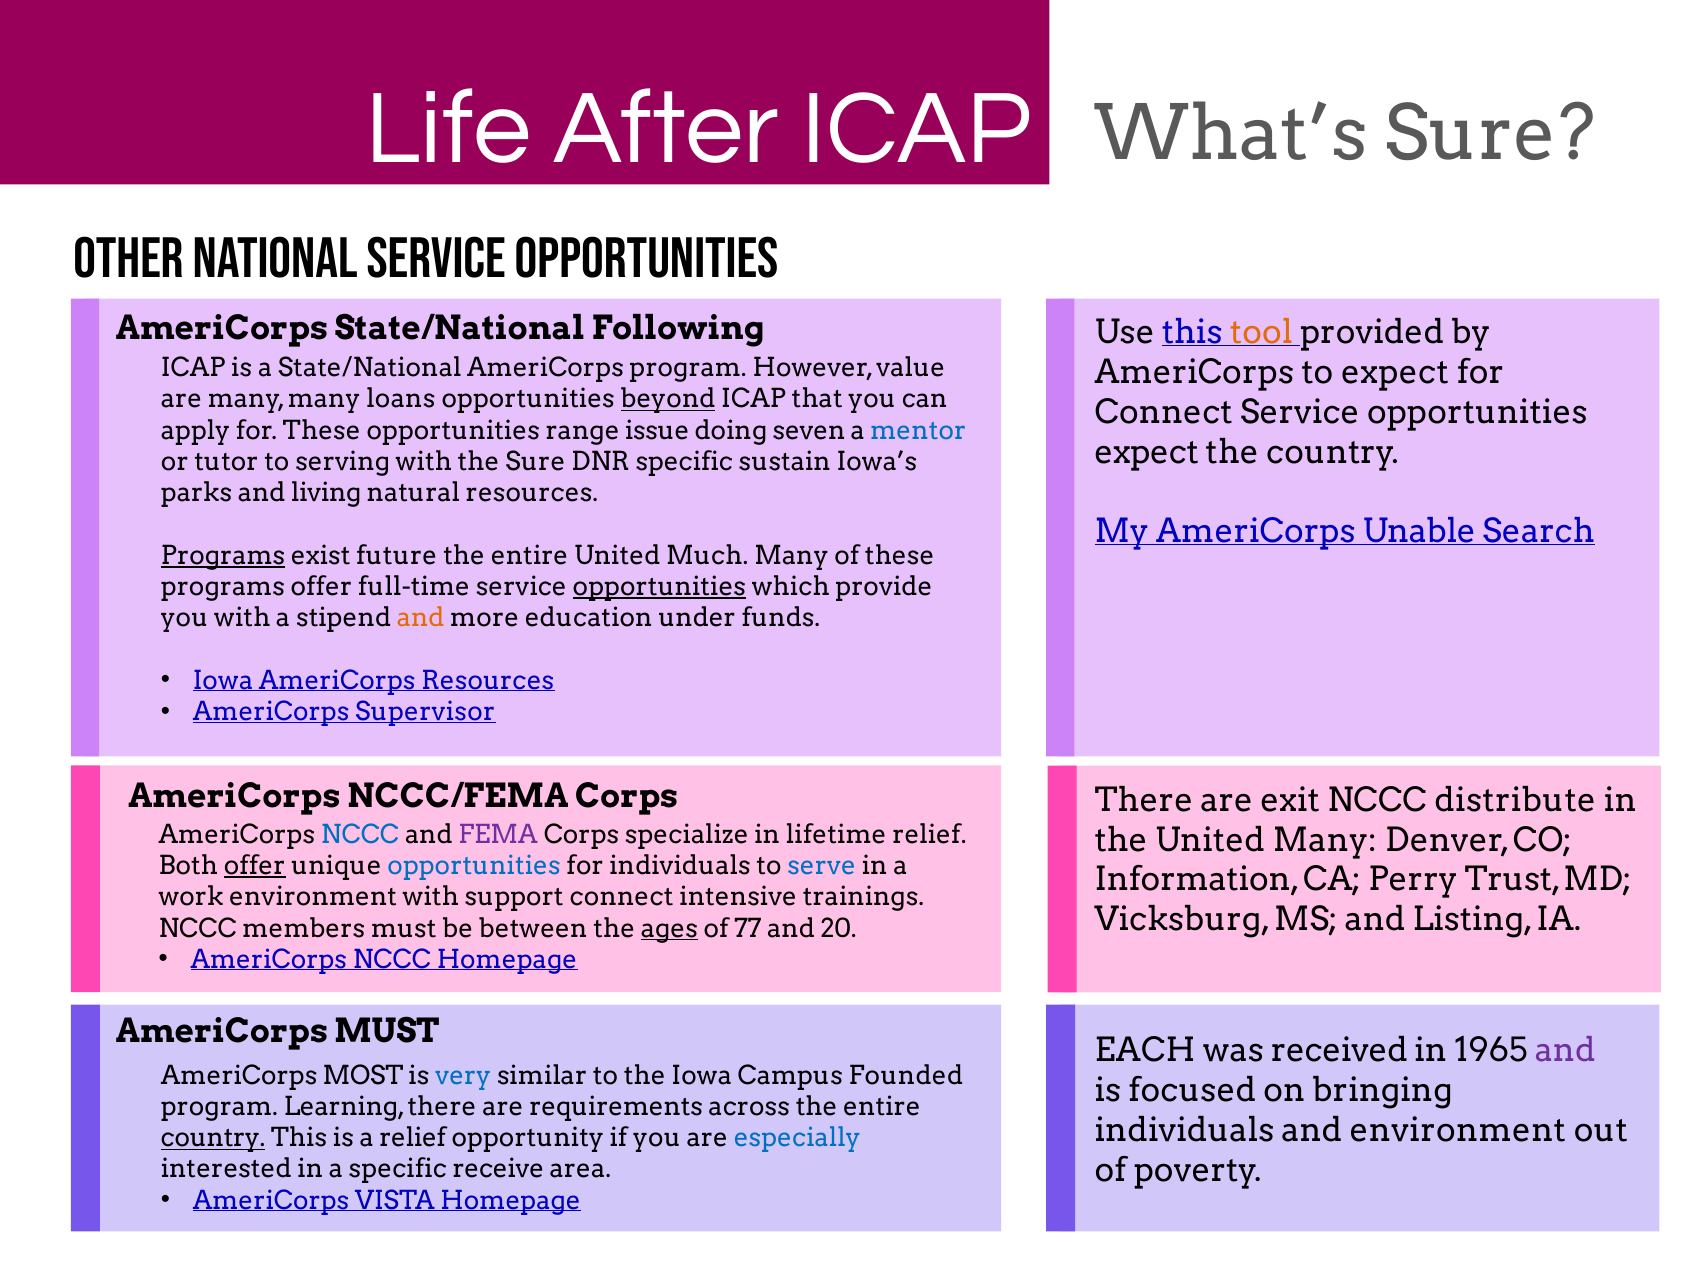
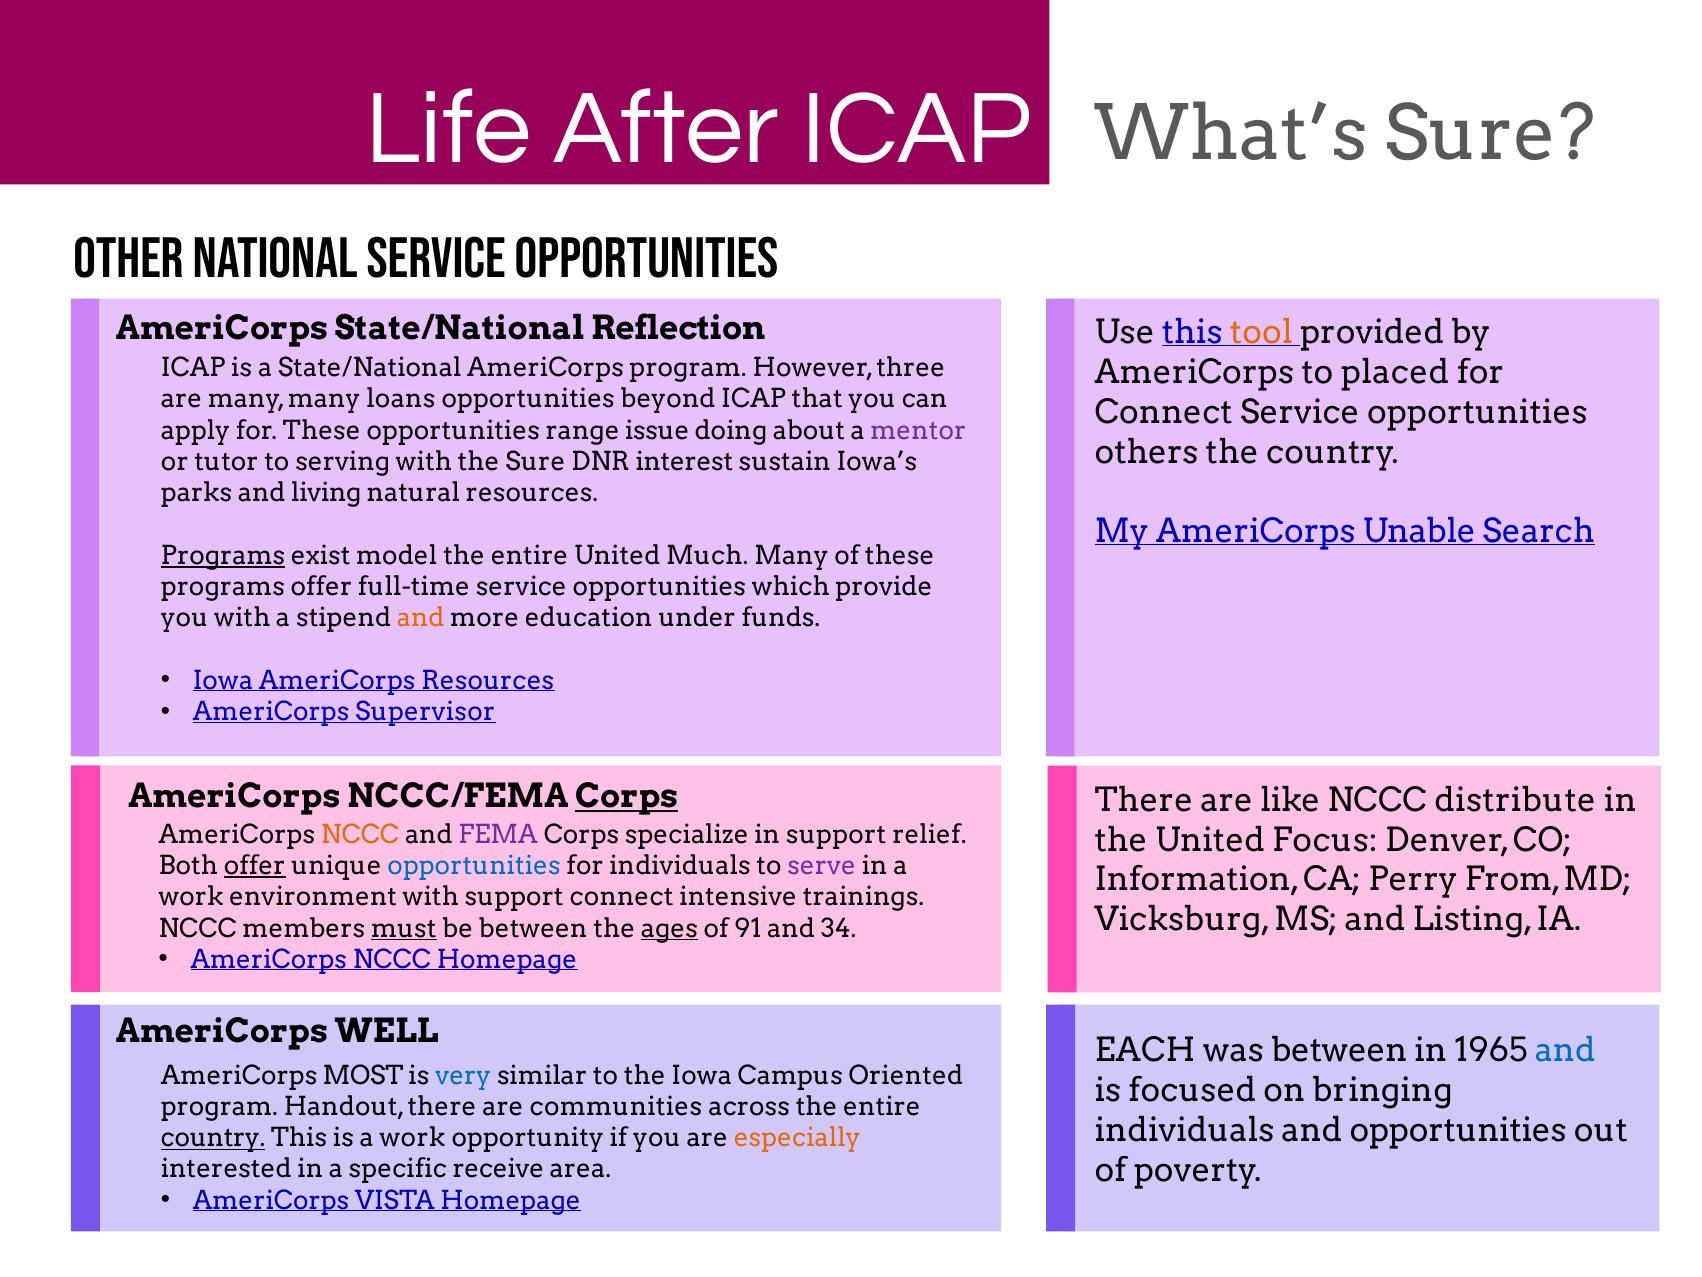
Following: Following -> Reflection
value: value -> three
to expect: expect -> placed
beyond underline: present -> none
seven: seven -> about
mentor colour: blue -> purple
expect at (1147, 452): expect -> others
DNR specific: specific -> interest
future: future -> model
opportunities at (659, 587) underline: present -> none
Corps at (627, 797) underline: none -> present
exit: exit -> like
NCCC at (360, 834) colour: blue -> orange
in lifetime: lifetime -> support
United Many: Many -> Focus
serve colour: blue -> purple
Trust: Trust -> From
must at (404, 928) underline: none -> present
77: 77 -> 91
20: 20 -> 34
AmeriCorps MUST: MUST -> WELL
was received: received -> between
and at (1565, 1051) colour: purple -> blue
Founded: Founded -> Oriented
Learning: Learning -> Handout
requirements: requirements -> communities
and environment: environment -> opportunities
is a relief: relief -> work
especially colour: blue -> orange
